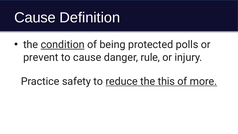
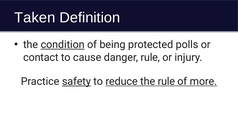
Cause at (35, 18): Cause -> Taken
prevent: prevent -> contact
safety underline: none -> present
the this: this -> rule
